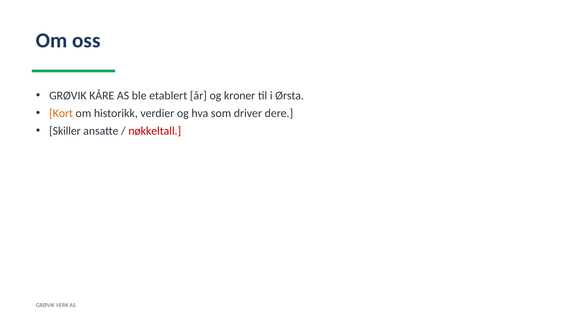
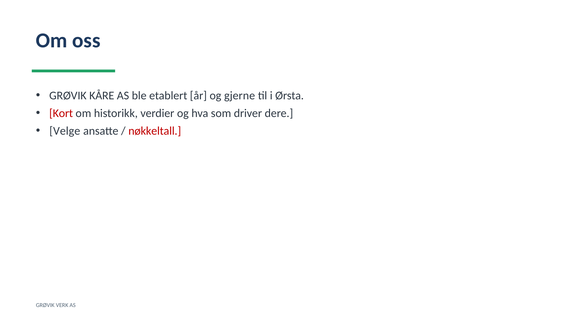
kroner: kroner -> gjerne
Kort colour: orange -> red
Skiller: Skiller -> Velge
